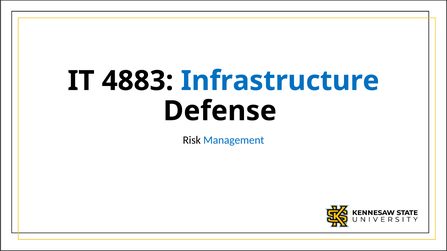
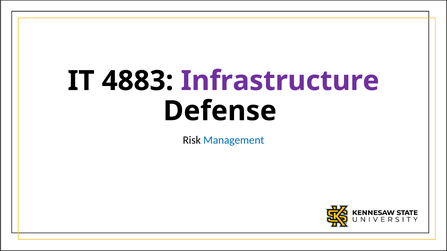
Infrastructure colour: blue -> purple
